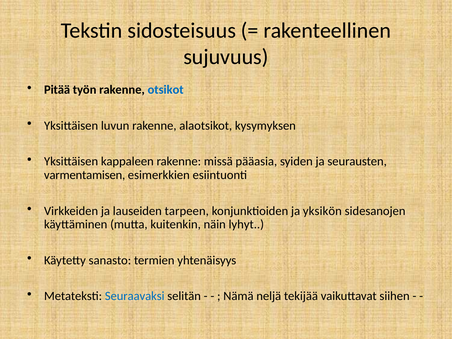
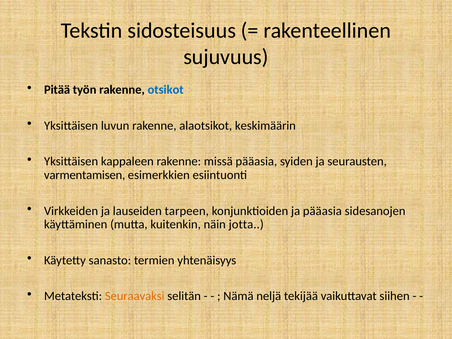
kysymyksen: kysymyksen -> keskimäärin
ja yksikön: yksikön -> pääasia
lyhyt: lyhyt -> jotta
Seuraavaksi colour: blue -> orange
